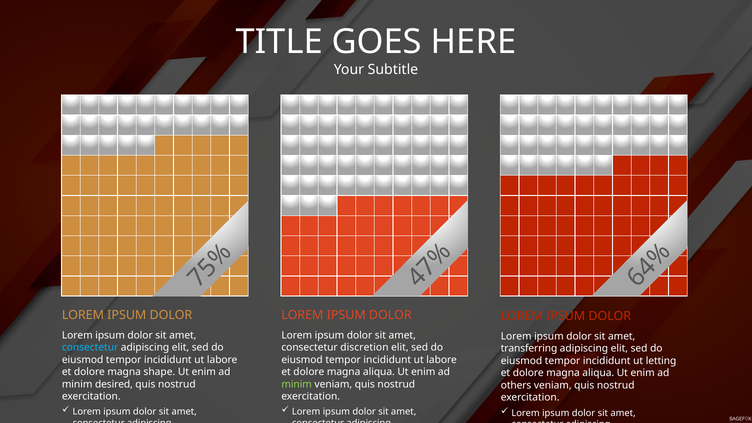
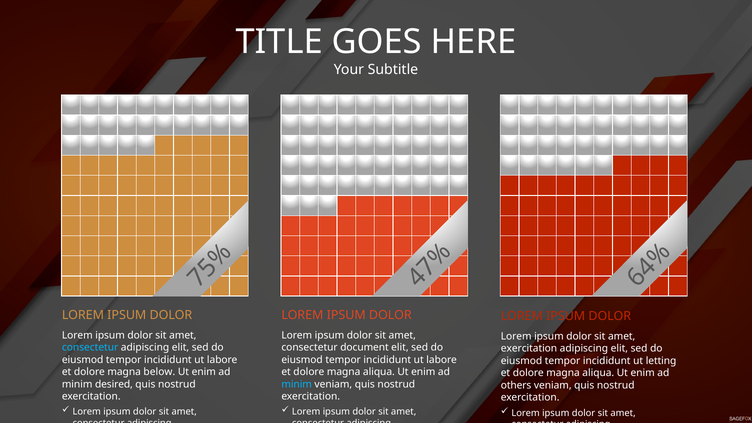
discretion: discretion -> document
transferring at (529, 349): transferring -> exercitation
shape: shape -> below
minim at (297, 384) colour: light green -> light blue
